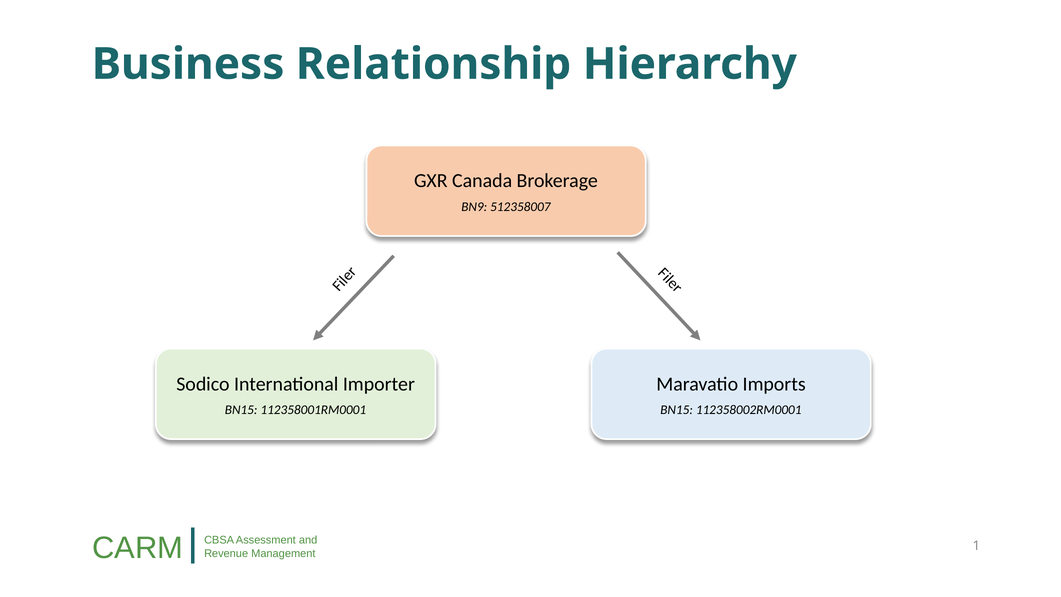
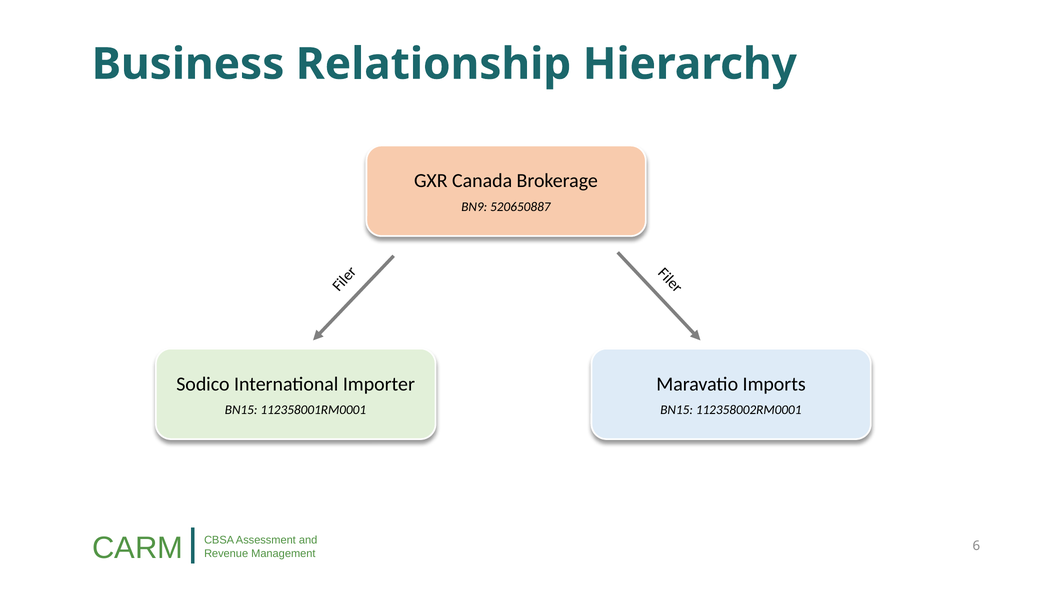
512358007: 512358007 -> 520650887
1: 1 -> 6
